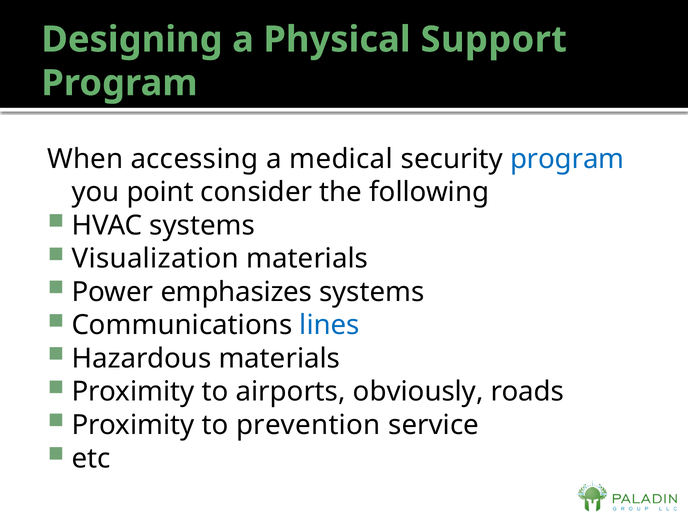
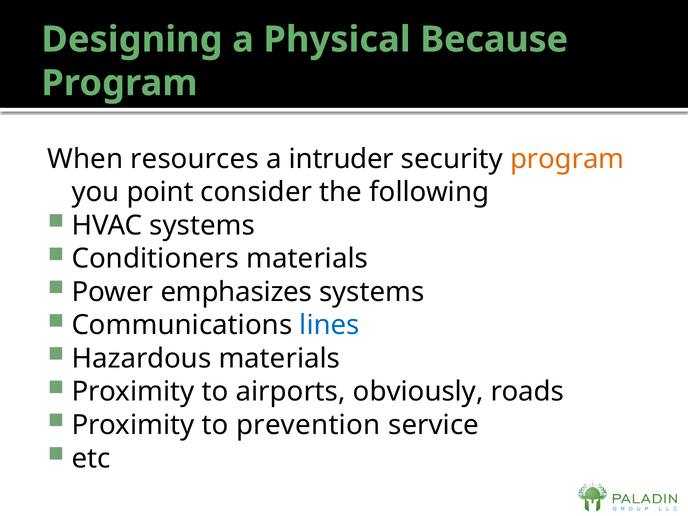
Support: Support -> Because
accessing: accessing -> resources
medical: medical -> intruder
program at (567, 159) colour: blue -> orange
Visualization: Visualization -> Conditioners
